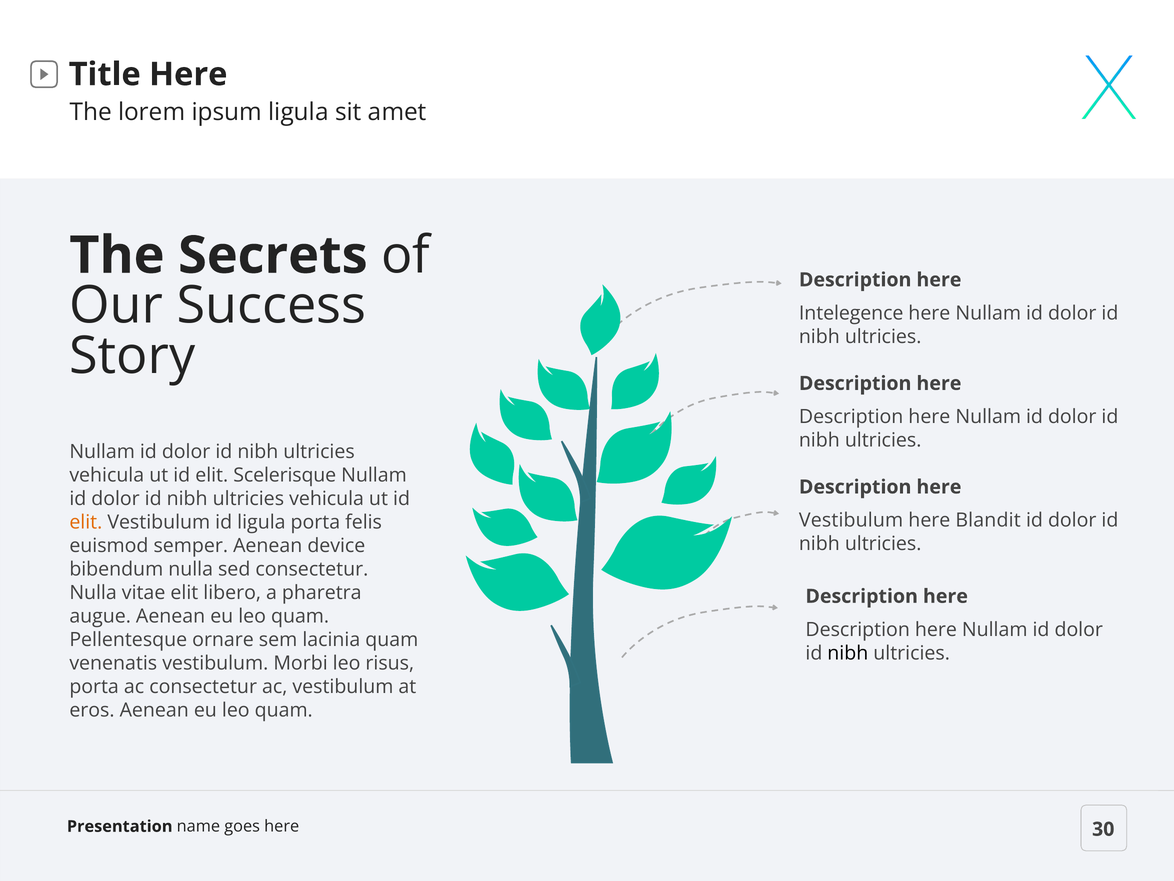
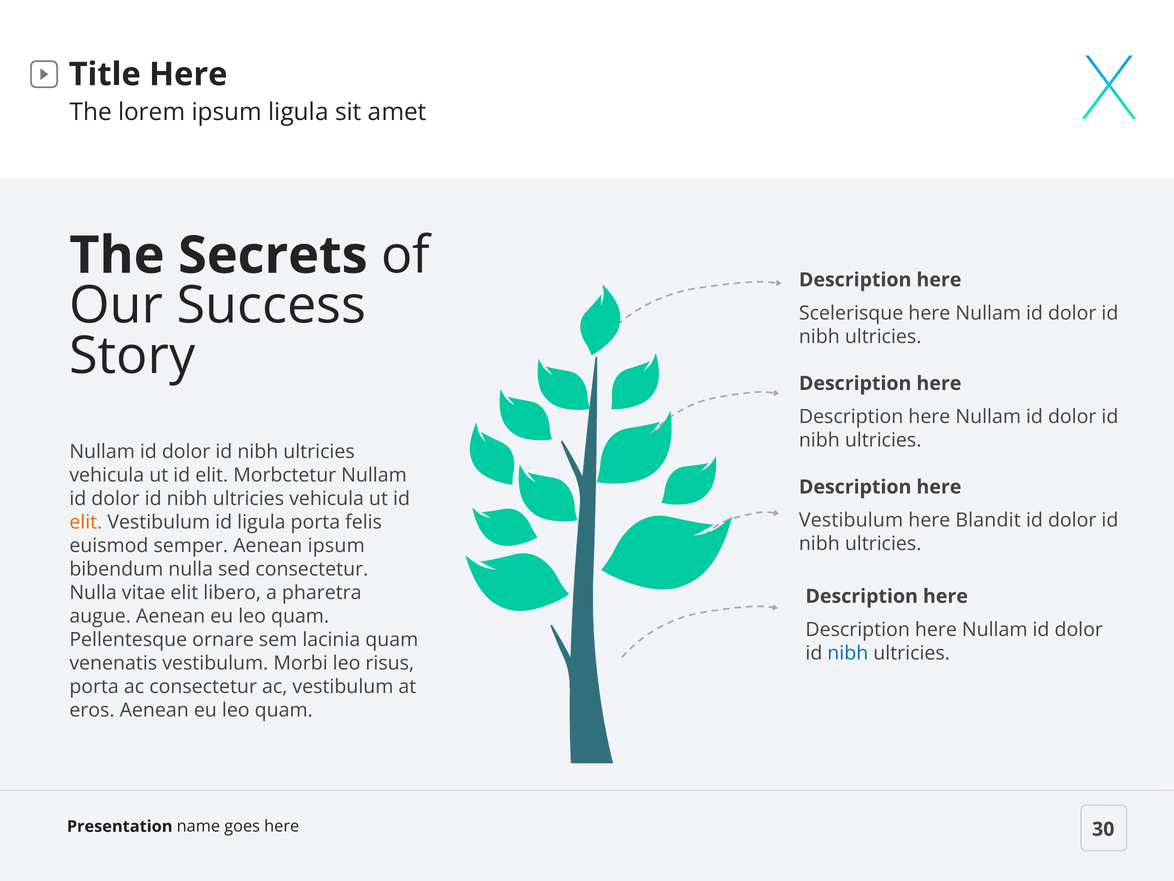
Intelegence: Intelegence -> Scelerisque
Scelerisque: Scelerisque -> Morbctetur
Aenean device: device -> ipsum
nibh at (848, 653) colour: black -> blue
